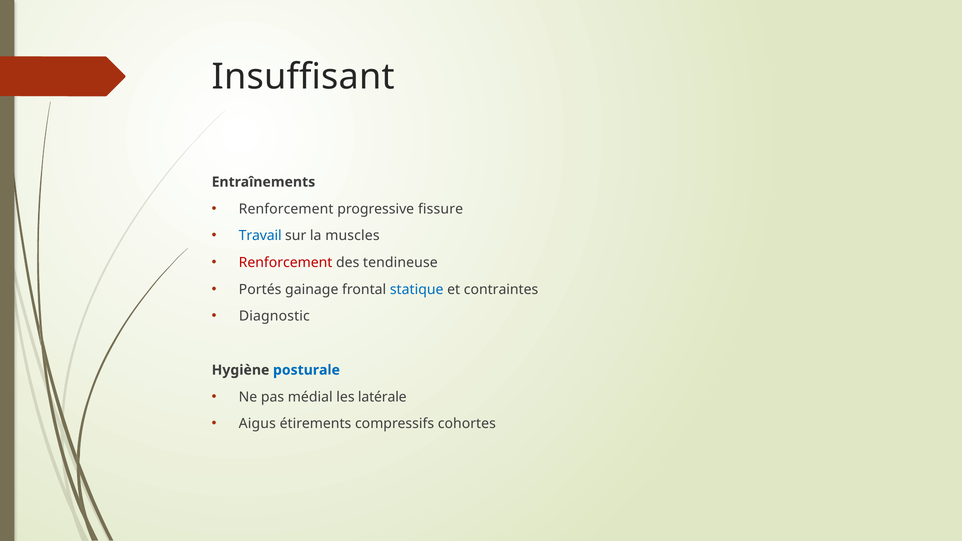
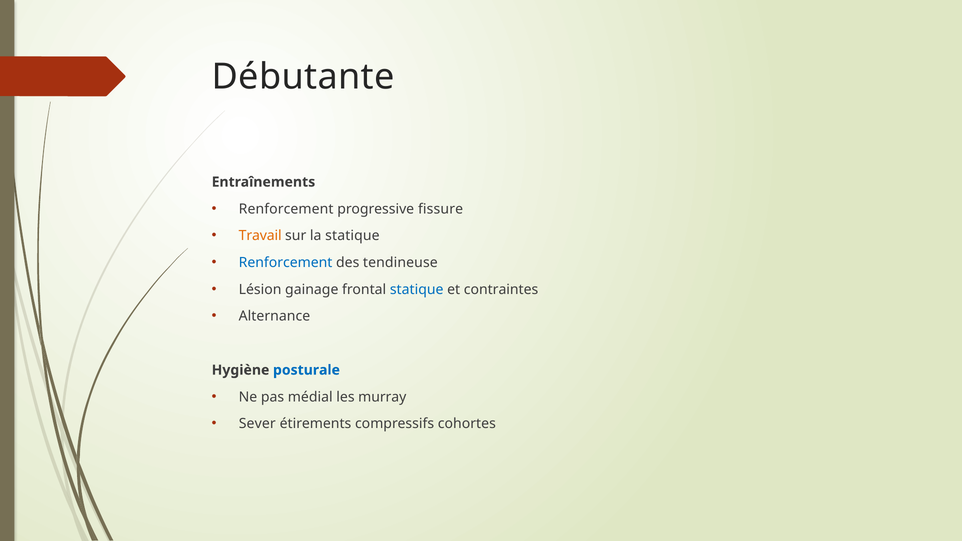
Insuffisant: Insuffisant -> Débutante
Travail colour: blue -> orange
la muscles: muscles -> statique
Renforcement at (286, 263) colour: red -> blue
Portés: Portés -> Lésion
Diagnostic: Diagnostic -> Alternance
latérale: latérale -> murray
Aigus: Aigus -> Sever
